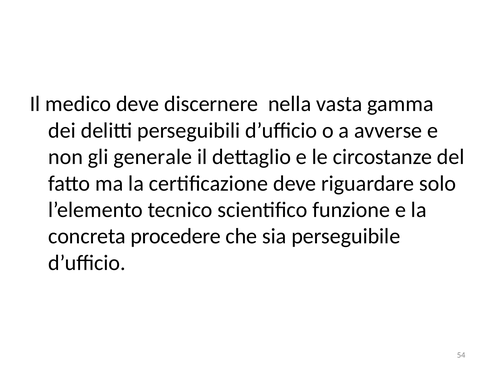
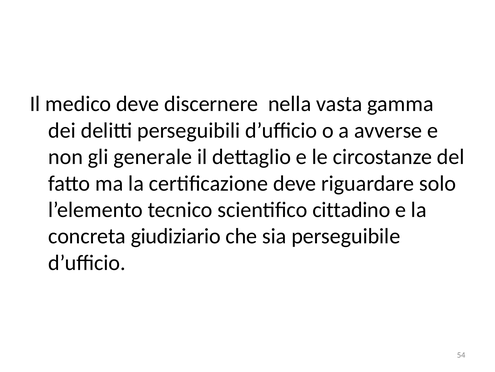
funzione: funzione -> cittadino
procedere: procedere -> giudiziario
